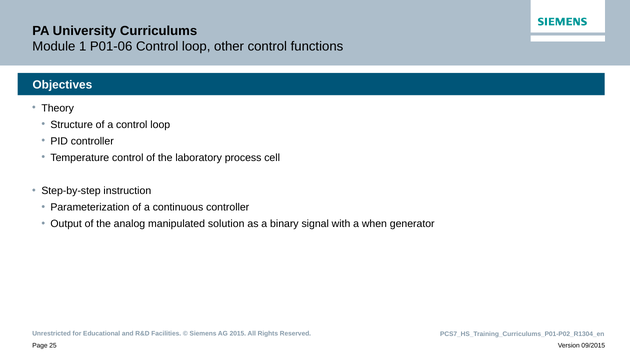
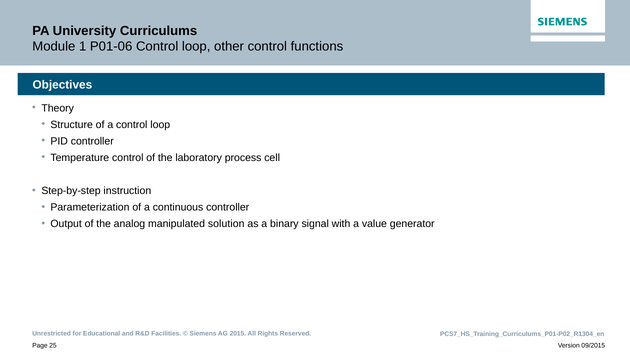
when: when -> value
